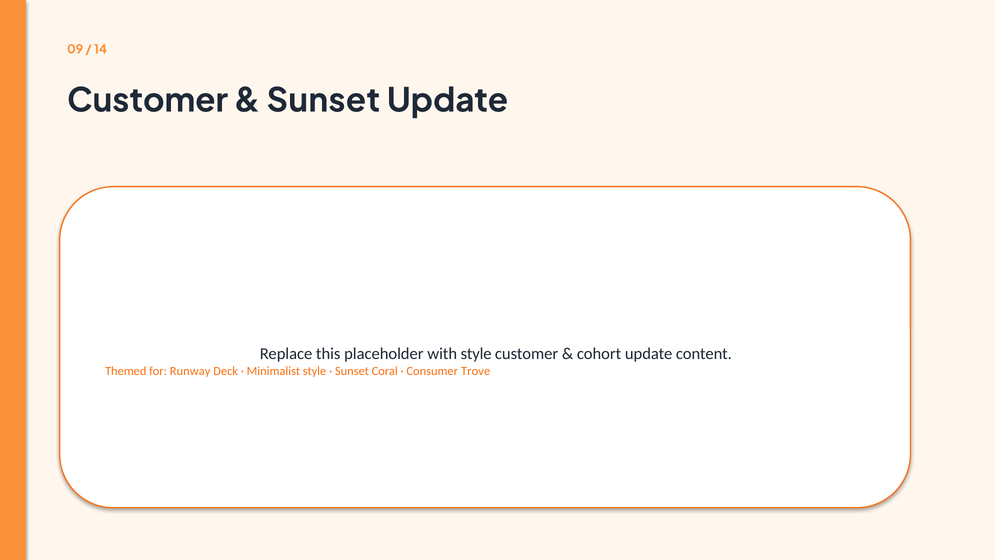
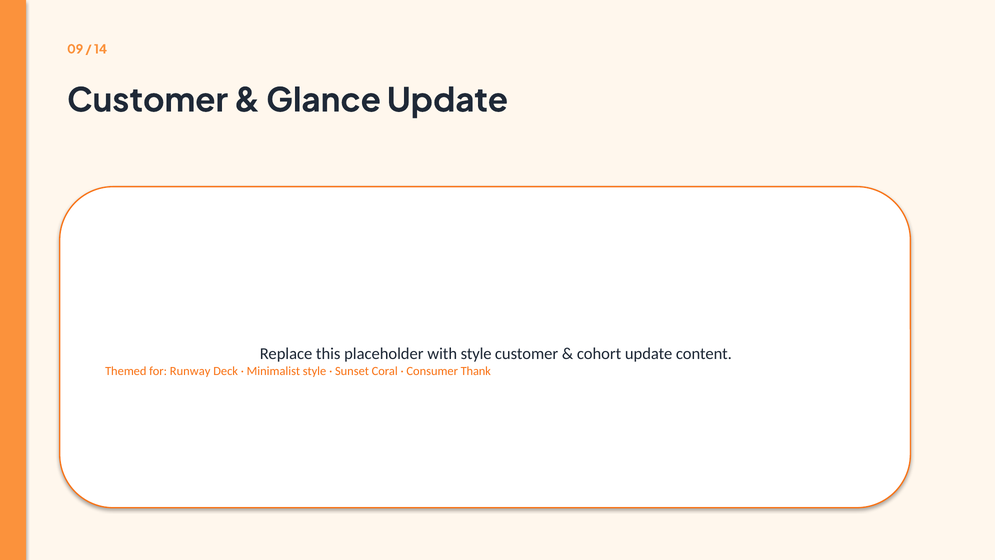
Sunset at (323, 101): Sunset -> Glance
Trove: Trove -> Thank
